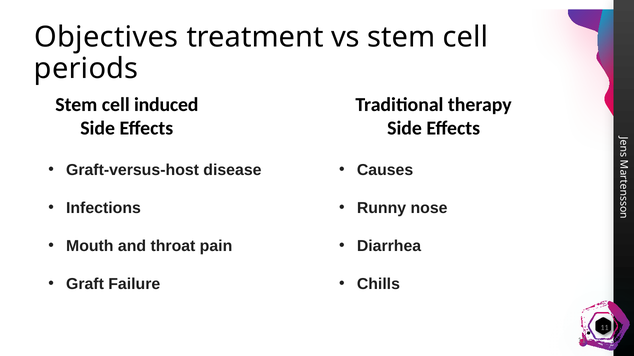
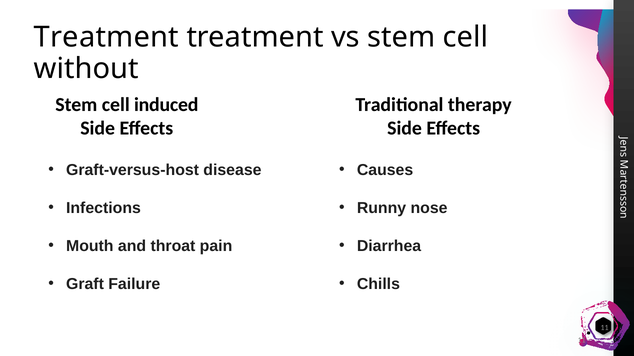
Objectives at (106, 37): Objectives -> Treatment
periods: periods -> without
